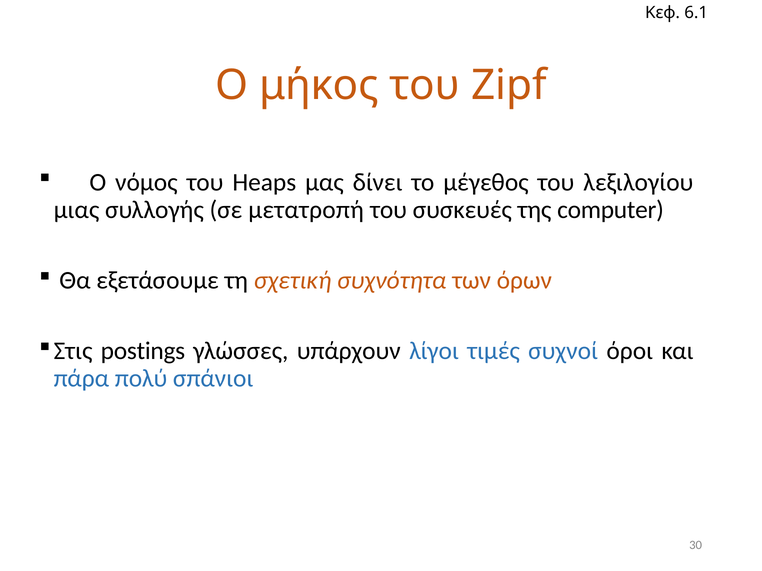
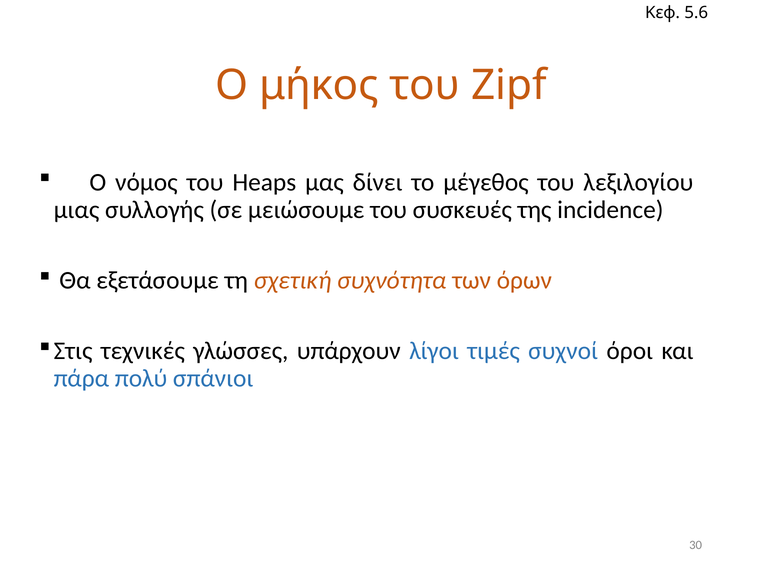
6.1: 6.1 -> 5.6
μετατροπή: μετατροπή -> μειώσουμε
computer: computer -> incidence
postings: postings -> τεχνικές
